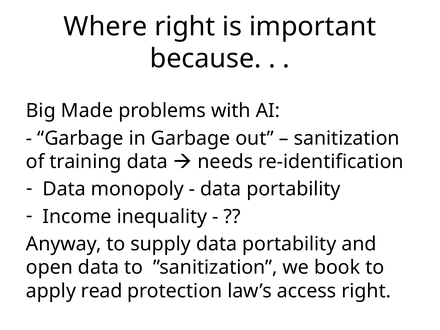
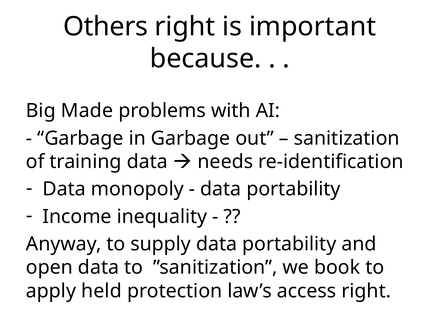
Where: Where -> Others
read: read -> held
